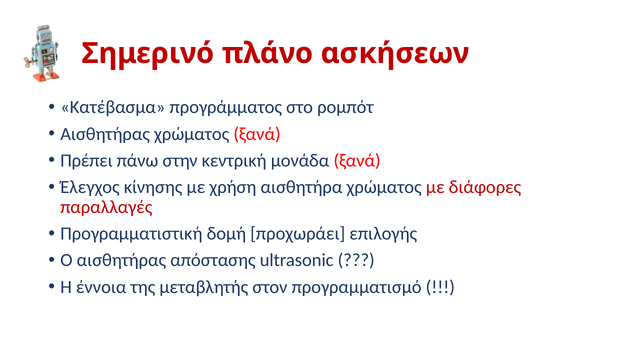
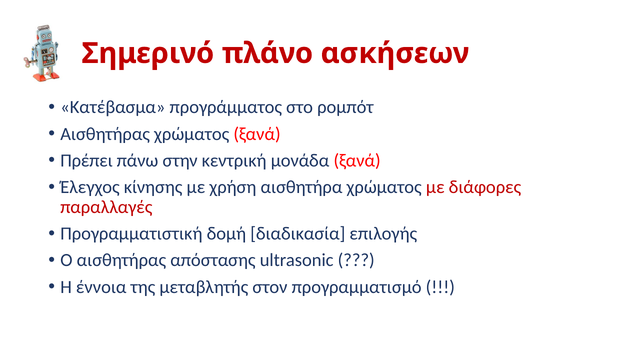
προχωράει: προχωράει -> διαδικασία
